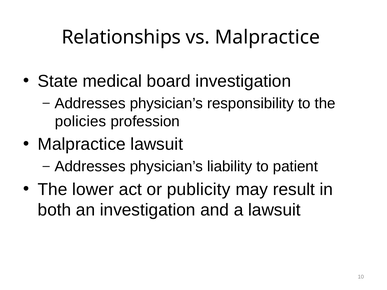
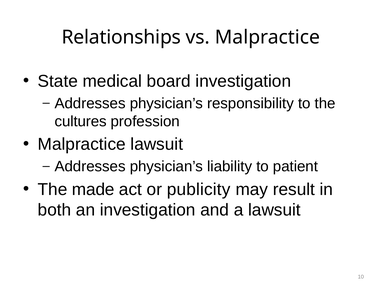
policies: policies -> cultures
lower: lower -> made
